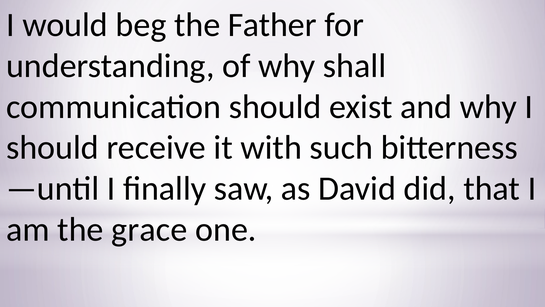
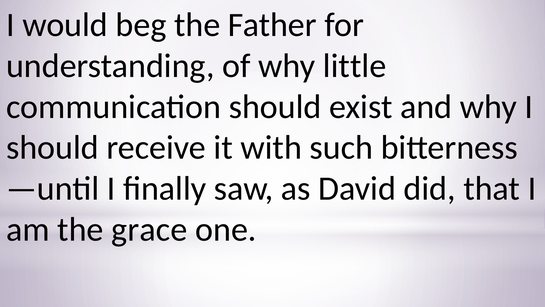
shall: shall -> little
